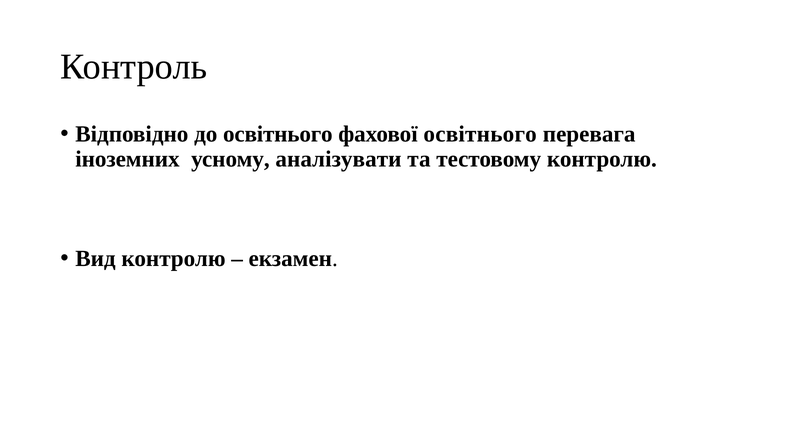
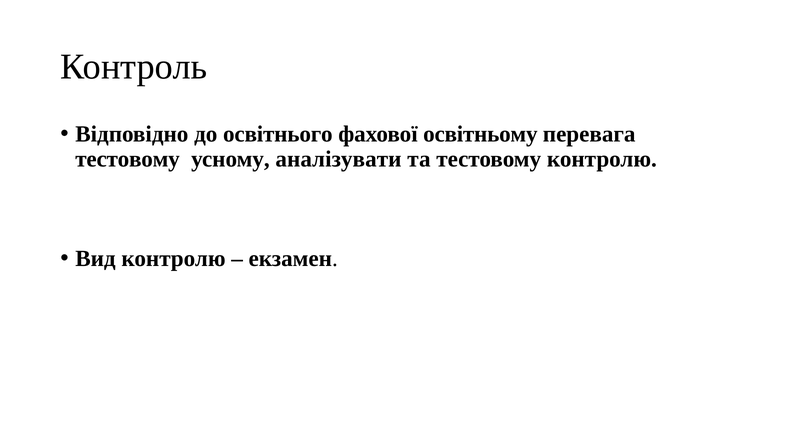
фахової освітнього: освітнього -> освітньому
іноземних at (127, 159): іноземних -> тестовому
